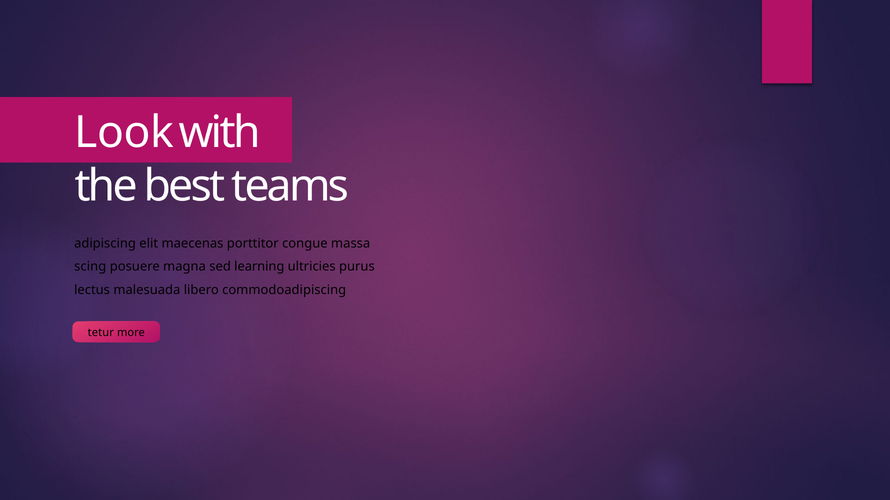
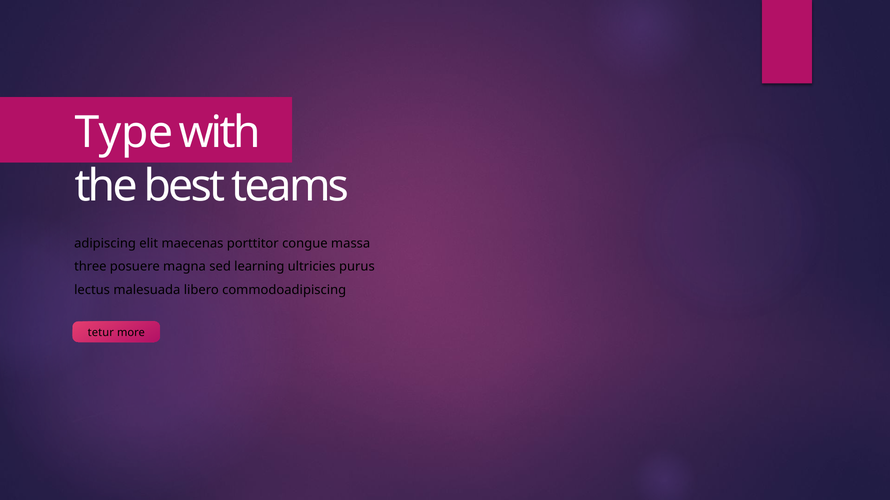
Look: Look -> Type
scing: scing -> three
